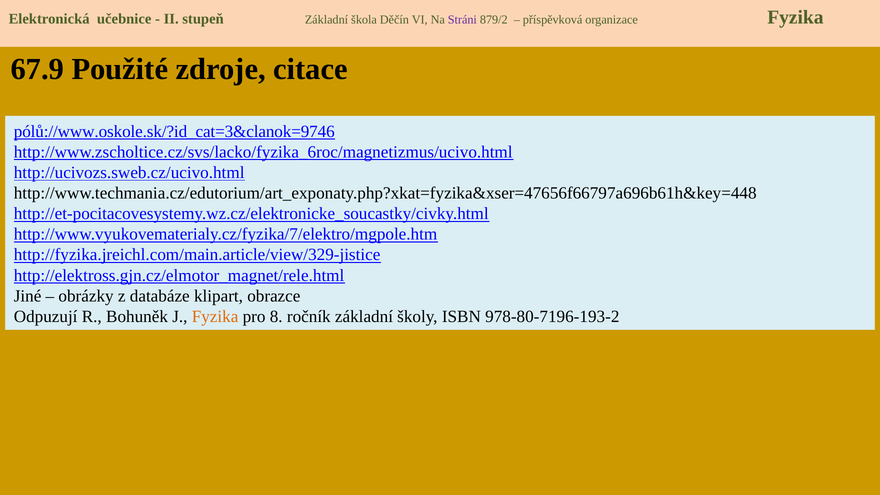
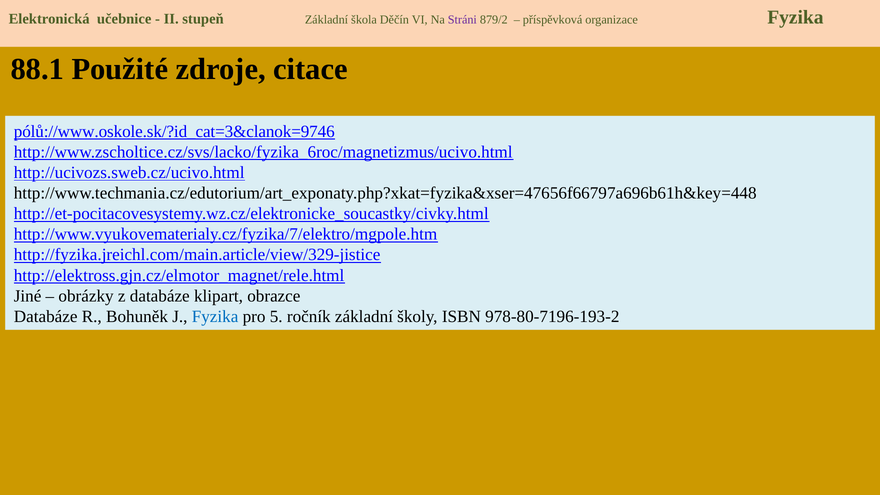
67.9: 67.9 -> 88.1
Odpuzují at (46, 316): Odpuzují -> Databáze
Fyzika at (215, 316) colour: orange -> blue
8: 8 -> 5
